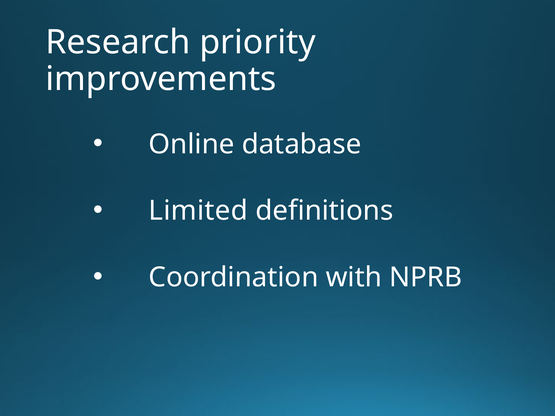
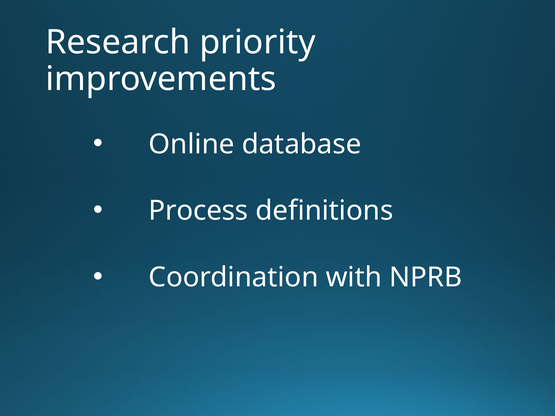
Limited: Limited -> Process
